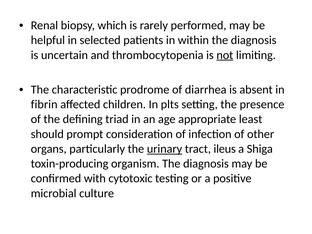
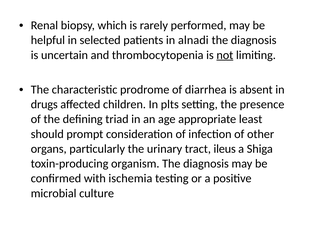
within: within -> alnadi
fibrin: fibrin -> drugs
urinary underline: present -> none
cytotoxic: cytotoxic -> ischemia
